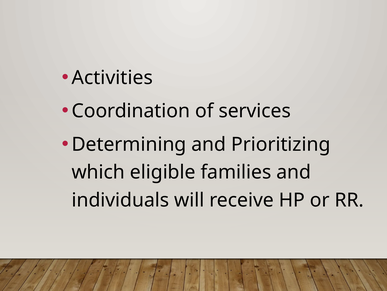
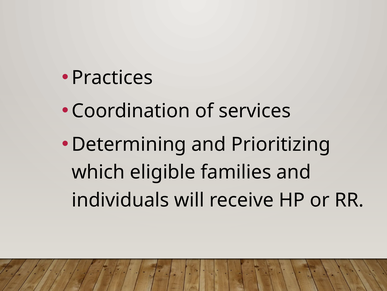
Activities: Activities -> Practices
